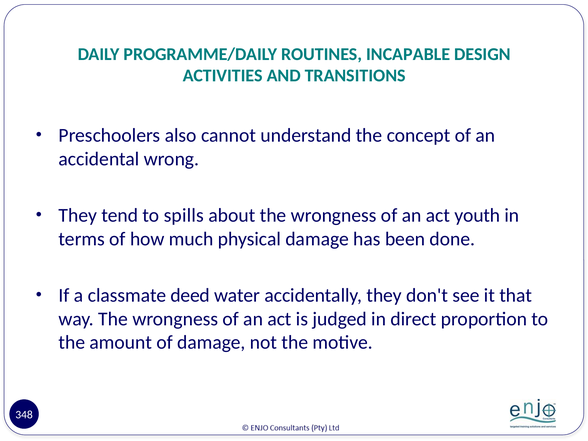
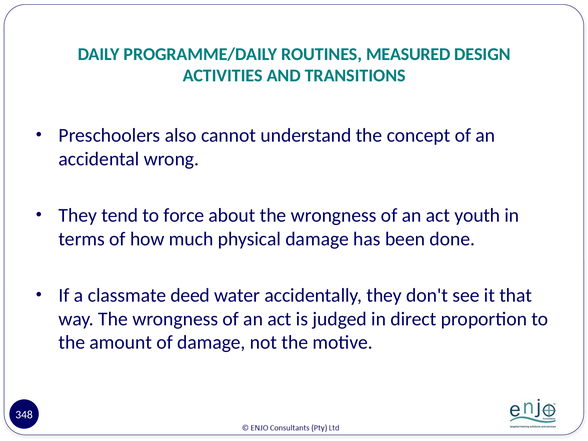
INCAPABLE: INCAPABLE -> MEASURED
spills: spills -> force
